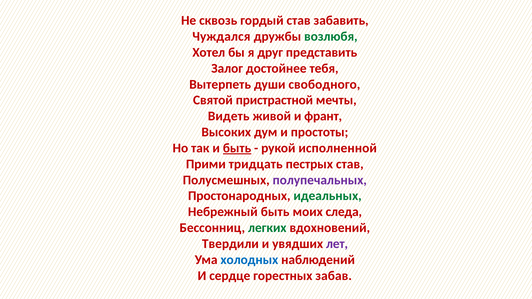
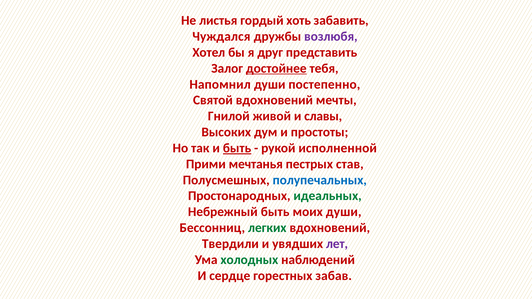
сквозь: сквозь -> листья
гордый став: став -> хоть
возлюбя colour: green -> purple
достойнее underline: none -> present
Вытерпеть: Вытерпеть -> Напомнил
свободного: свободного -> постепенно
Святой пристрастной: пристрастной -> вдохновений
Видеть: Видеть -> Гнилой
франт: франт -> славы
тридцать: тридцать -> мечтанья
полупечальных colour: purple -> blue
моих следа: следа -> души
холодных colour: blue -> green
